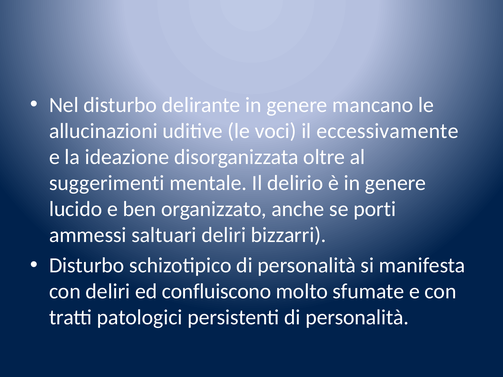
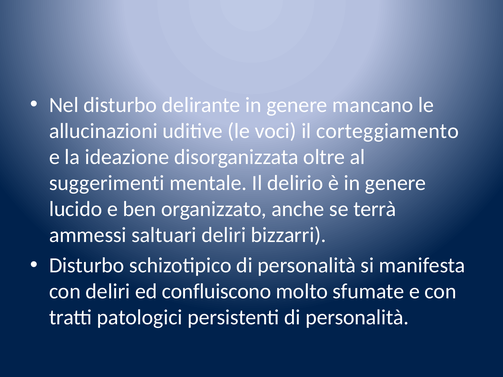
eccessivamente: eccessivamente -> corteggiamento
porti: porti -> terrà
